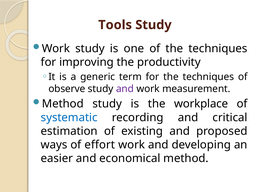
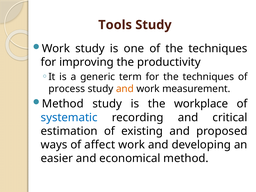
observe: observe -> process
and at (125, 89) colour: purple -> orange
effort: effort -> affect
